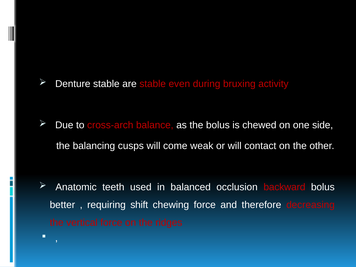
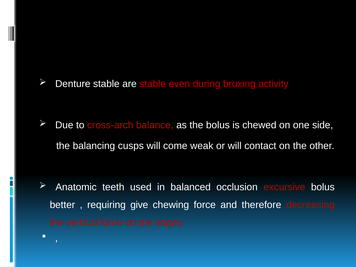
backward: backward -> excursive
shift: shift -> give
